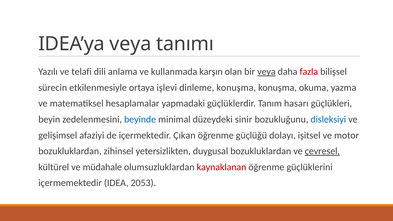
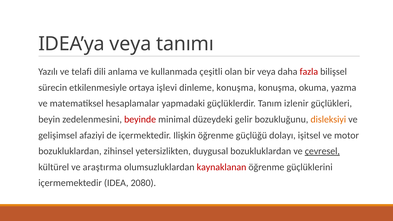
karşın: karşın -> çeşitli
veya at (266, 72) underline: present -> none
hasarı: hasarı -> izlenir
beyinde colour: blue -> red
sinir: sinir -> gelir
disleksiyi colour: blue -> orange
Çıkan: Çıkan -> Ilişkin
müdahale: müdahale -> araştırma
2053: 2053 -> 2080
